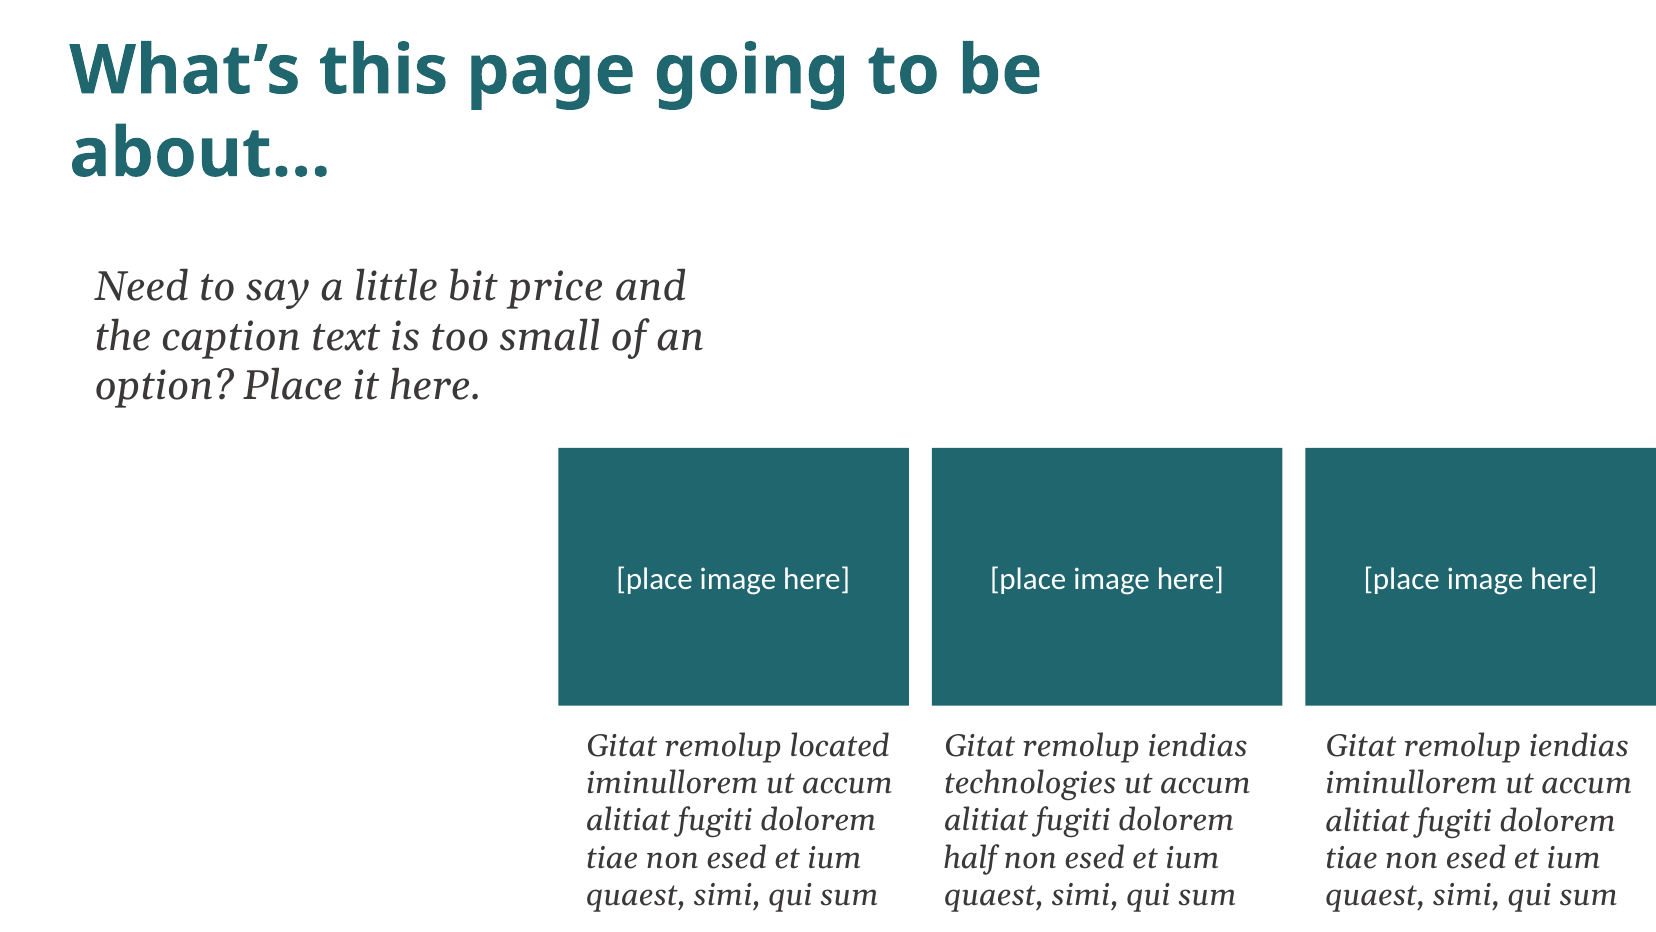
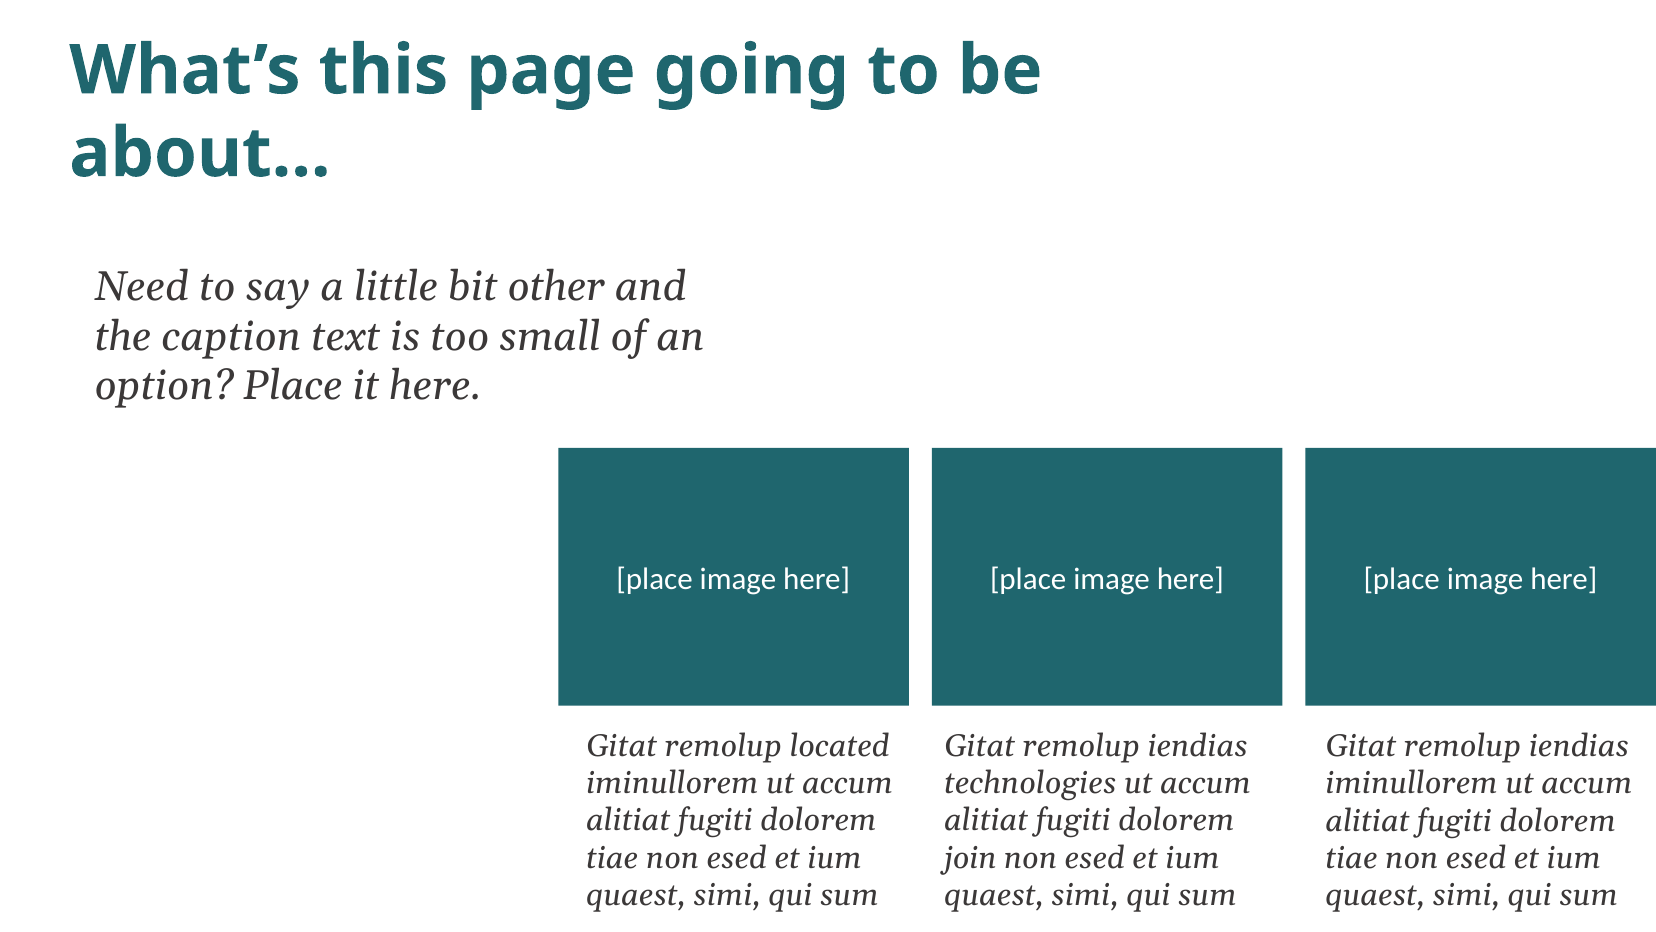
price: price -> other
half: half -> join
